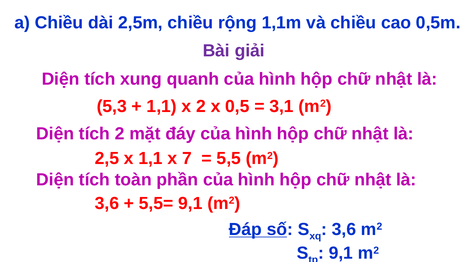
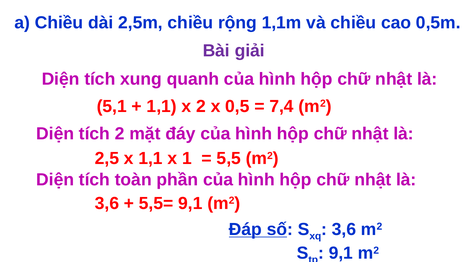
5,3: 5,3 -> 5,1
3,1: 3,1 -> 7,4
7: 7 -> 1
